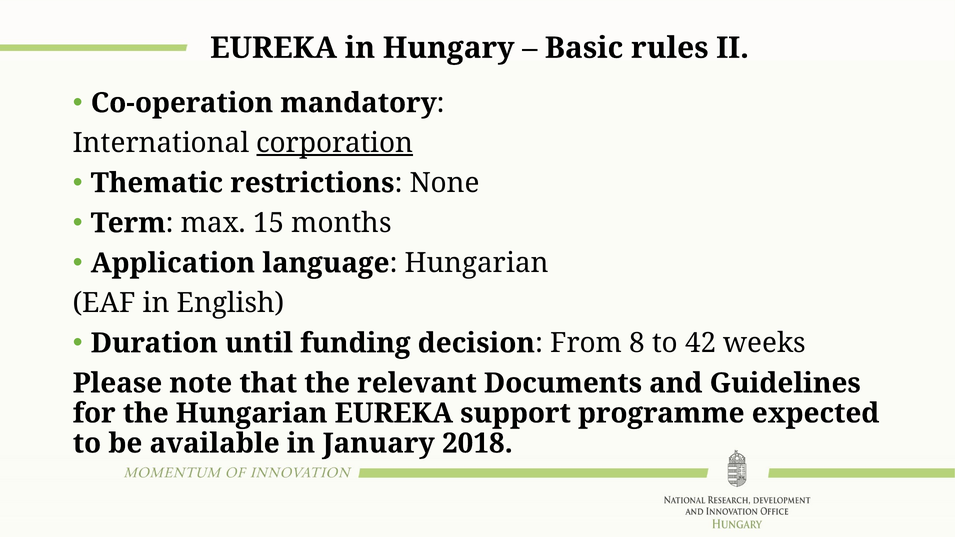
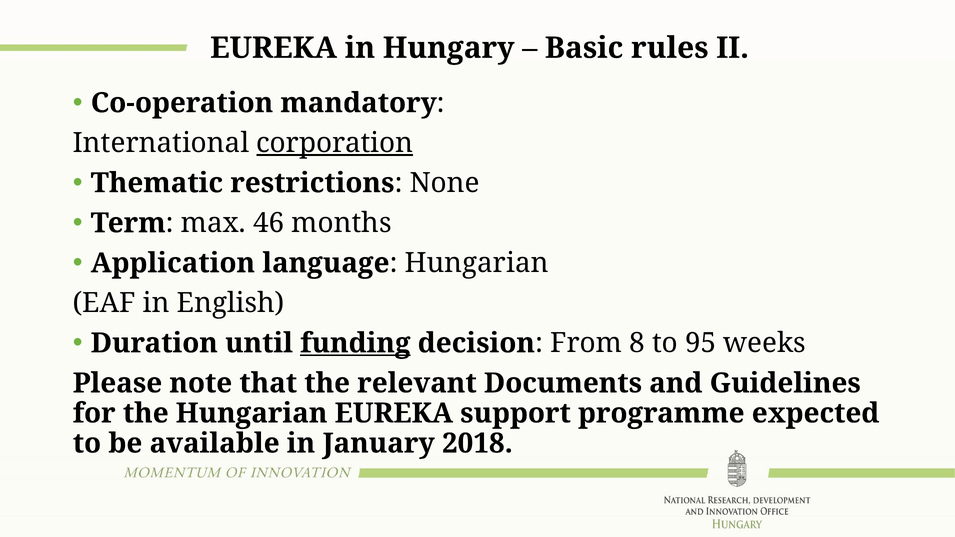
15: 15 -> 46
funding underline: none -> present
42: 42 -> 95
